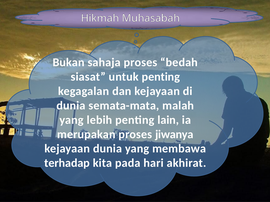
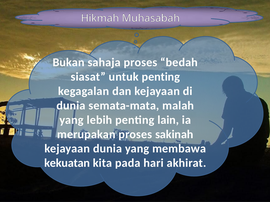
jiwanya: jiwanya -> sakinah
terhadap: terhadap -> kekuatan
